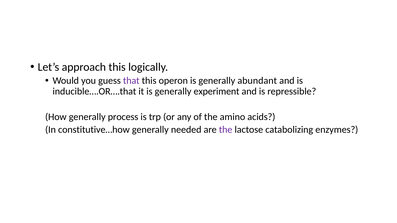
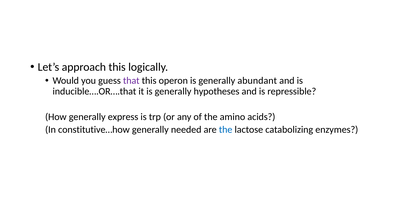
experiment: experiment -> hypotheses
process: process -> express
the at (226, 130) colour: purple -> blue
